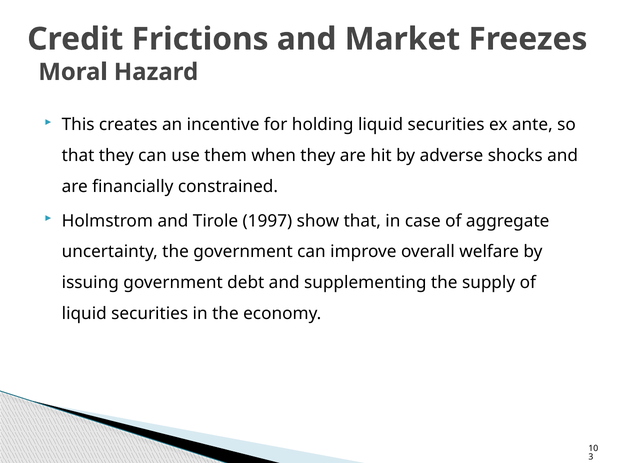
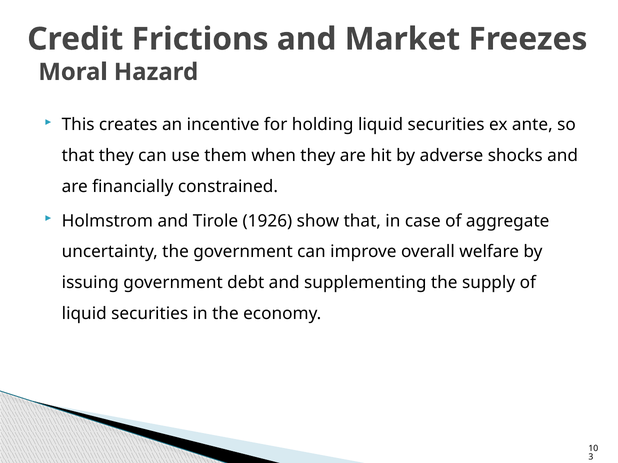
1997: 1997 -> 1926
